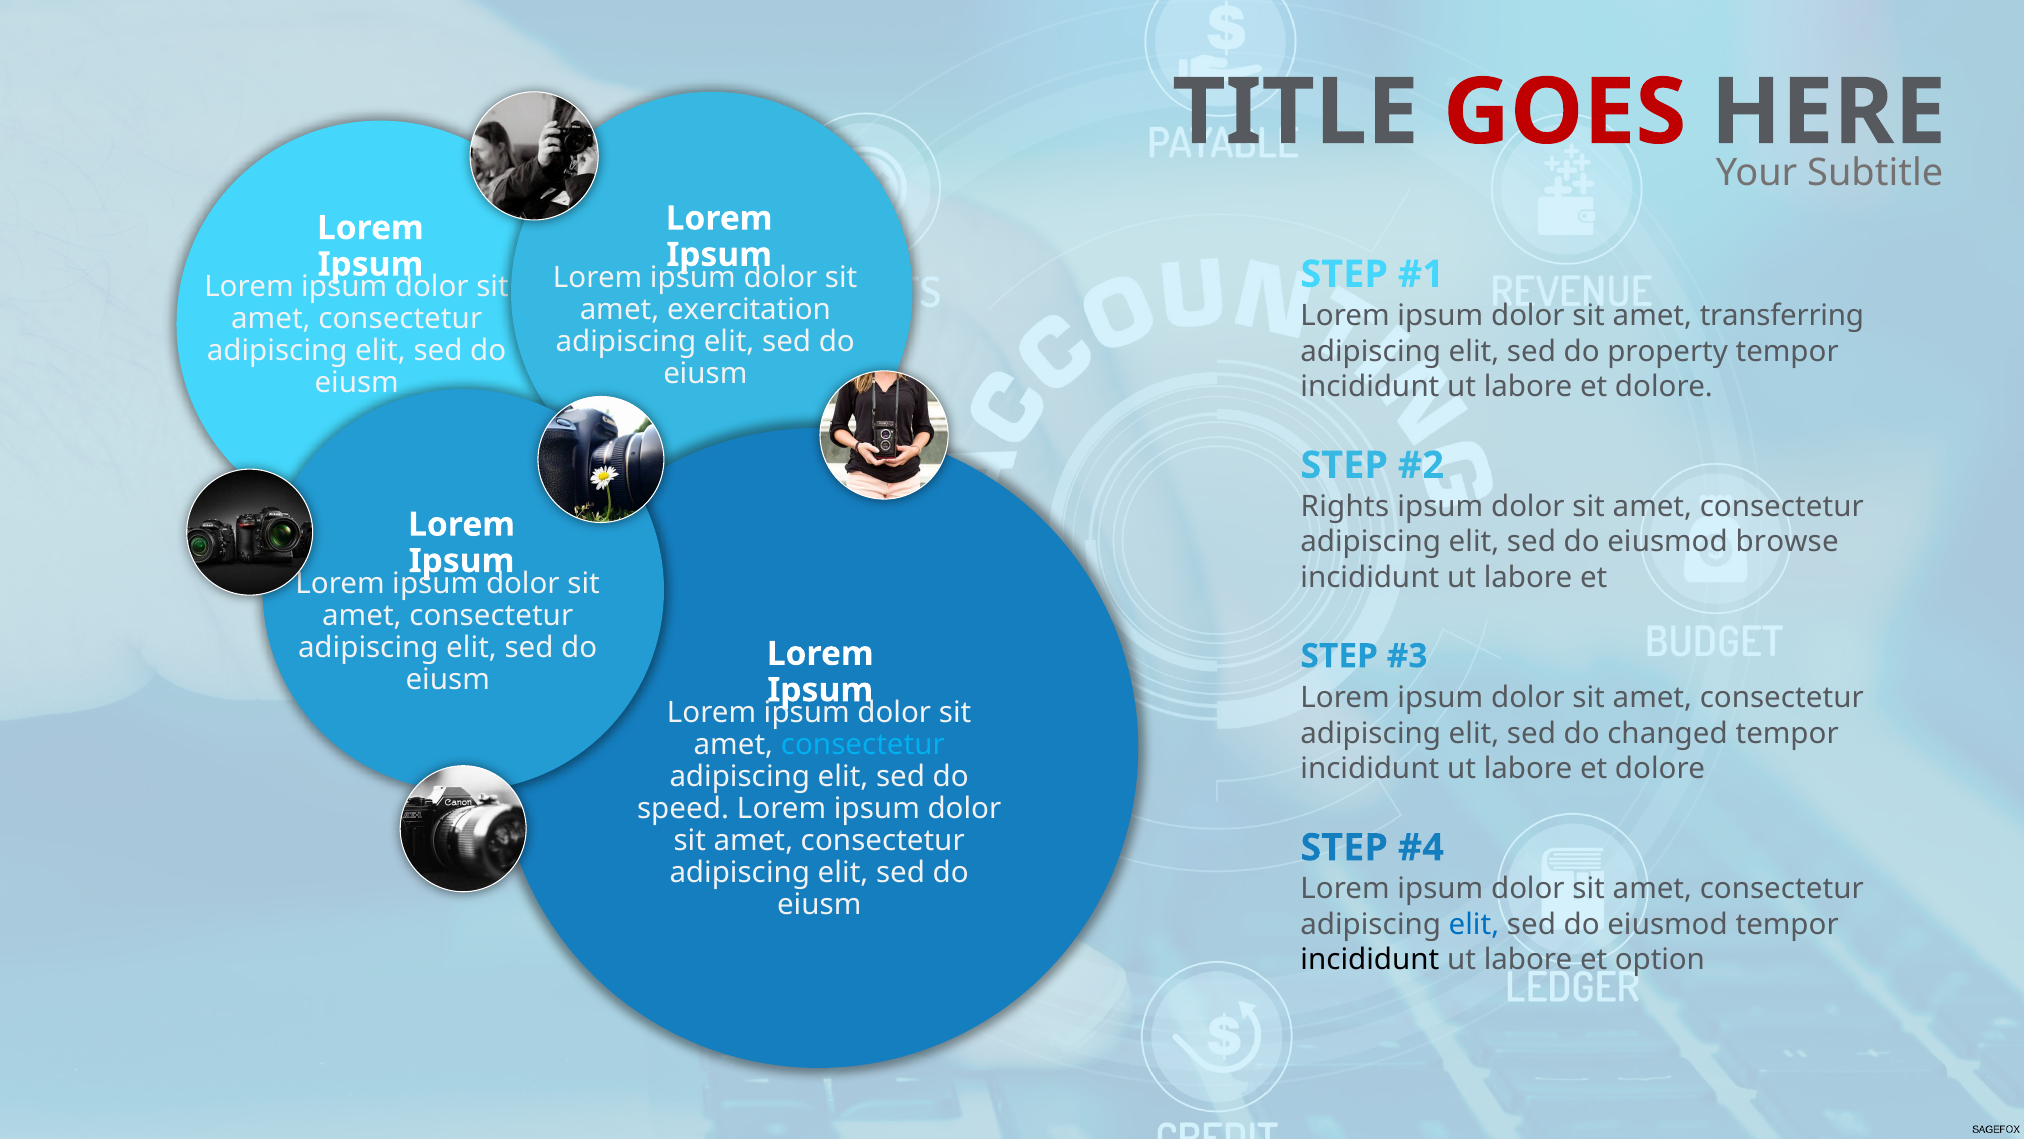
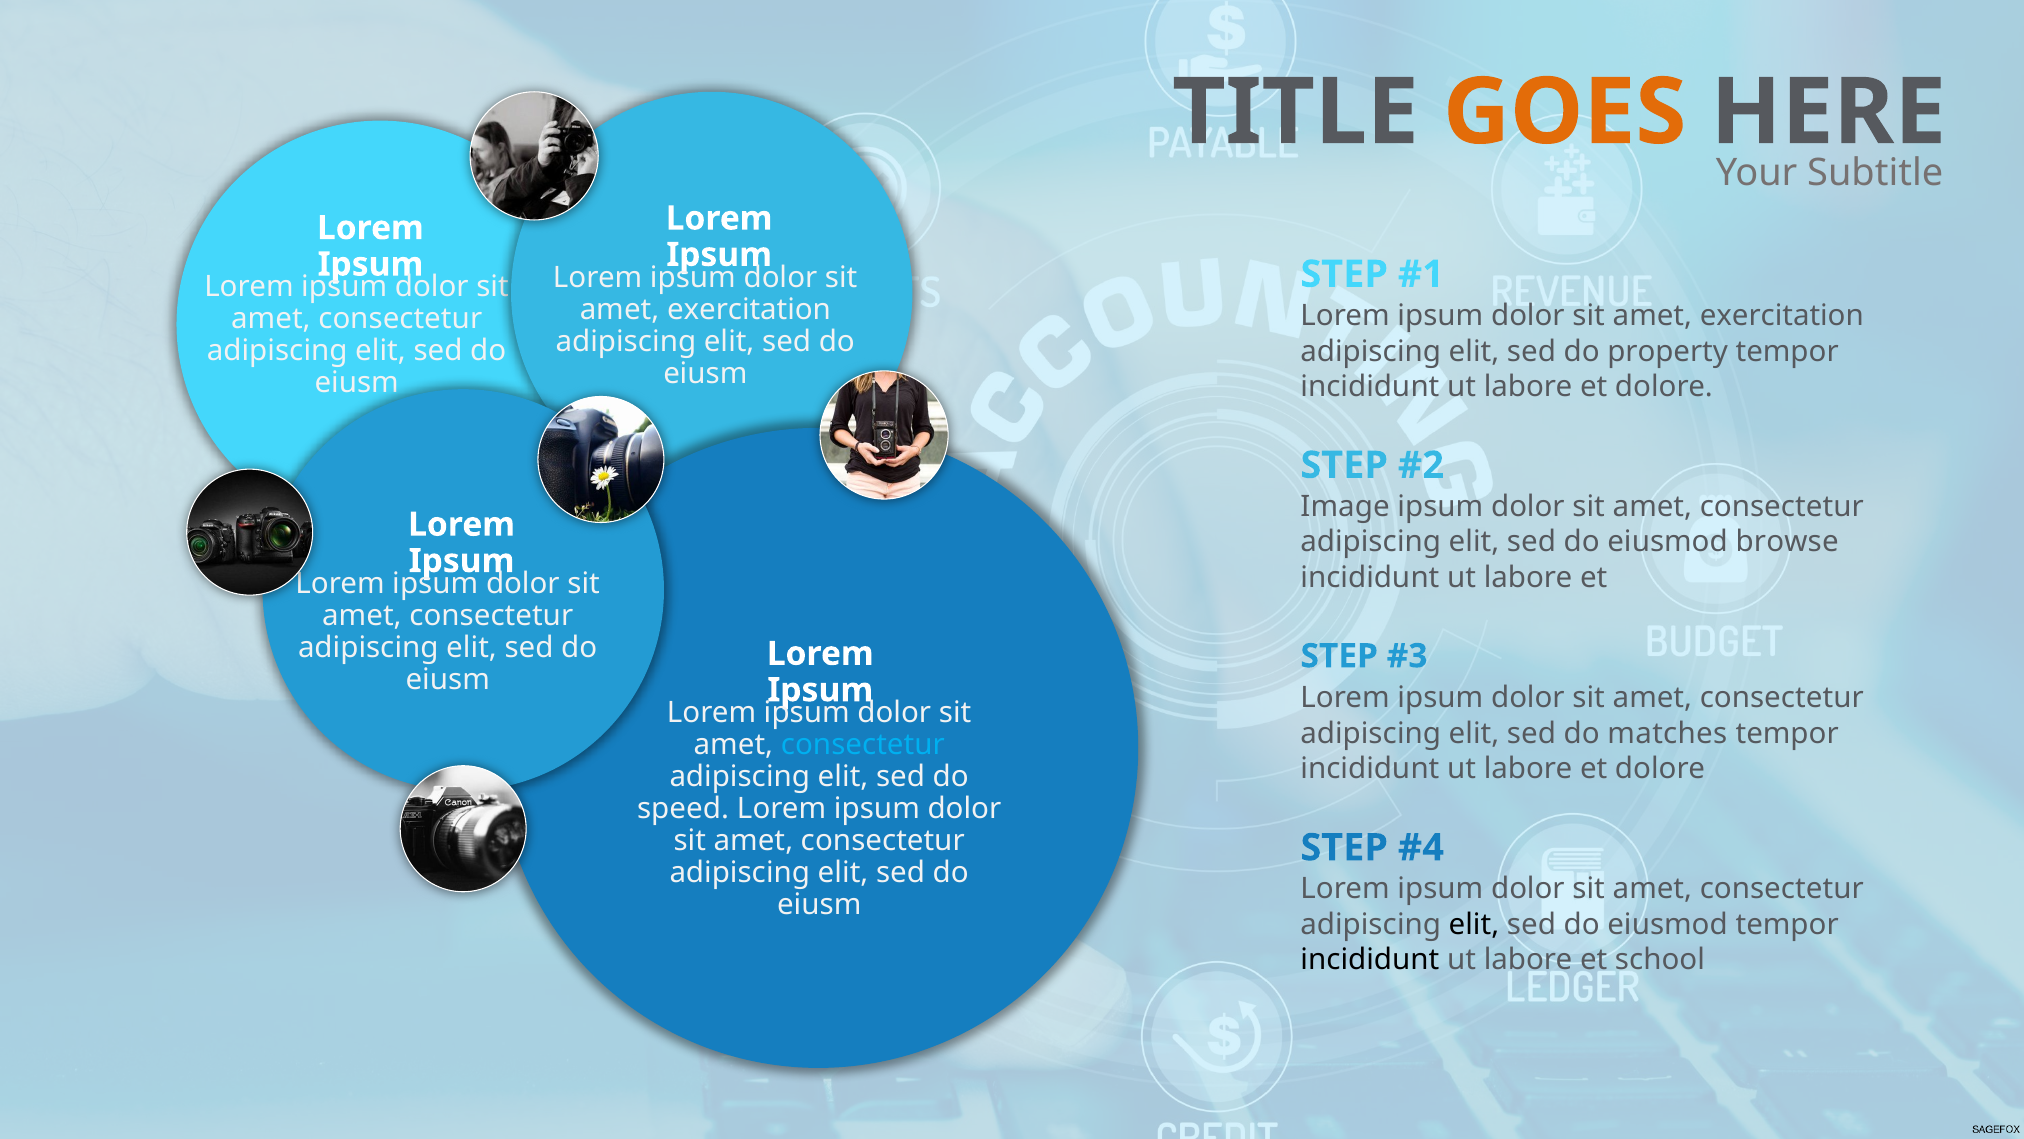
GOES colour: red -> orange
transferring at (1782, 316): transferring -> exercitation
Rights: Rights -> Image
changed: changed -> matches
elit at (1474, 924) colour: blue -> black
option: option -> school
